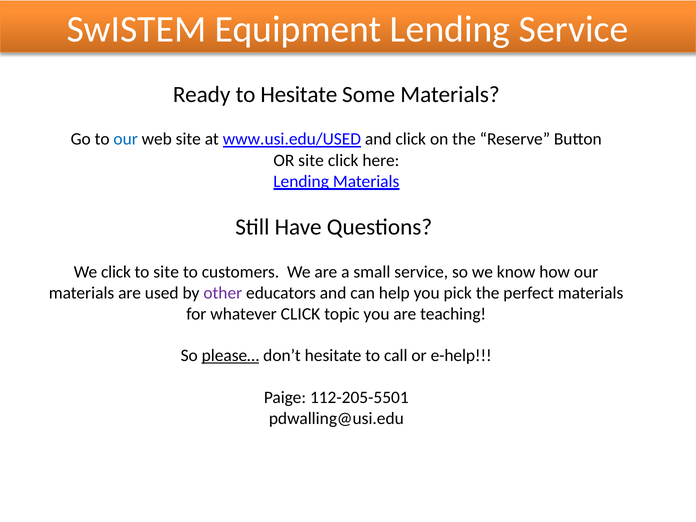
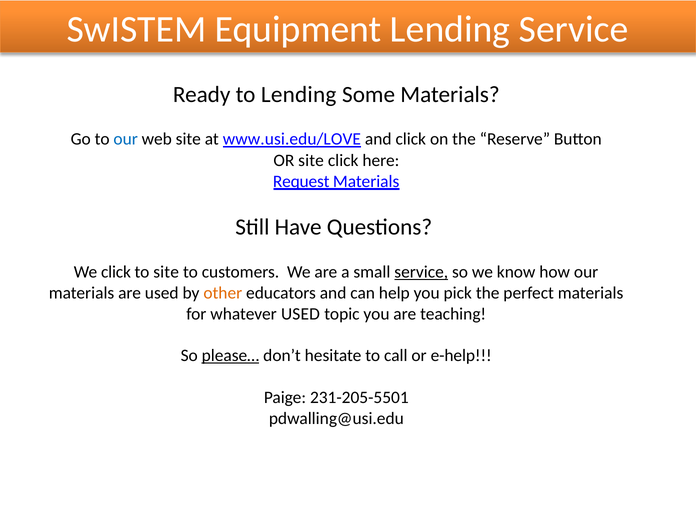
to Hesitate: Hesitate -> Lending
www.usi.edu/USED: www.usi.edu/USED -> www.usi.edu/LOVE
Lending at (301, 181): Lending -> Request
service at (421, 272) underline: none -> present
other colour: purple -> orange
whatever CLICK: CLICK -> USED
112-205-5501: 112-205-5501 -> 231-205-5501
